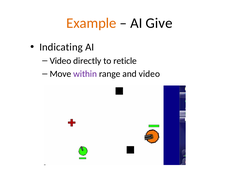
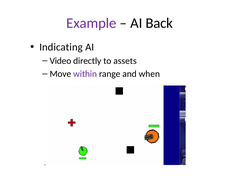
Example colour: orange -> purple
Give: Give -> Back
reticle: reticle -> assets
and video: video -> when
